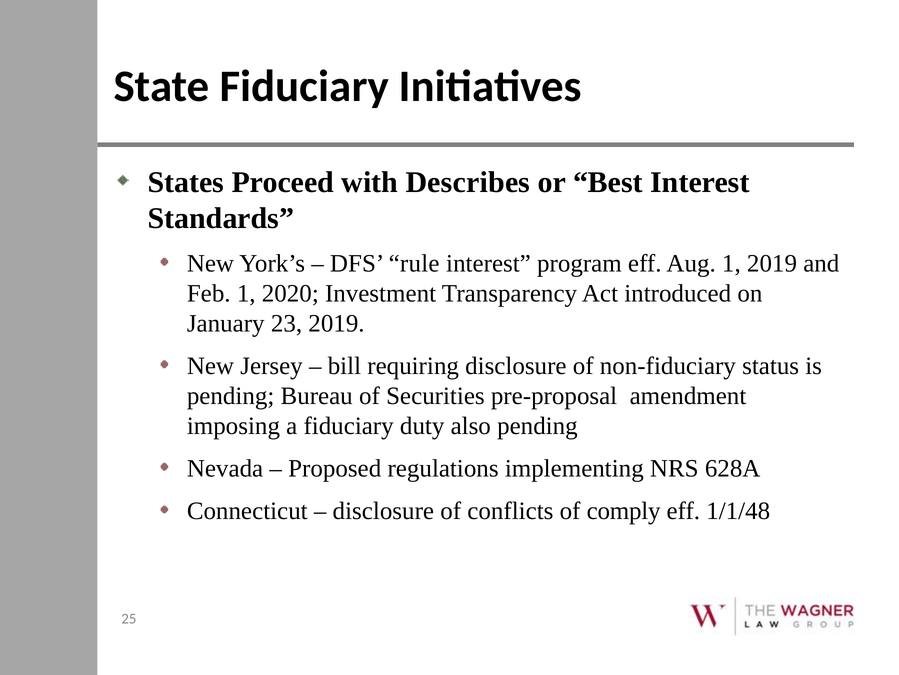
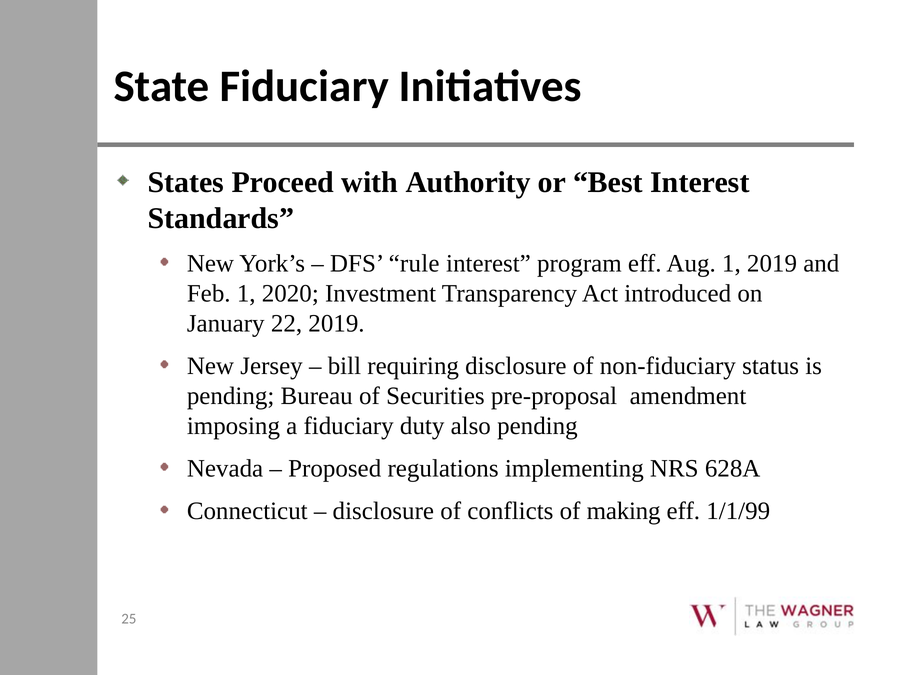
Describes: Describes -> Authority
23: 23 -> 22
comply: comply -> making
1/1/48: 1/1/48 -> 1/1/99
